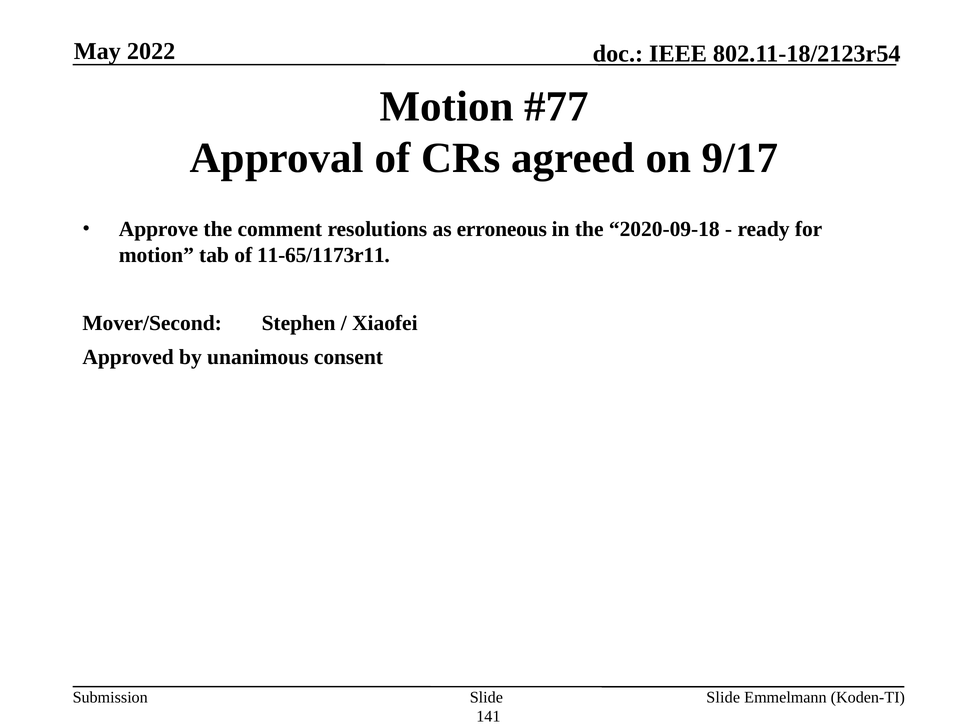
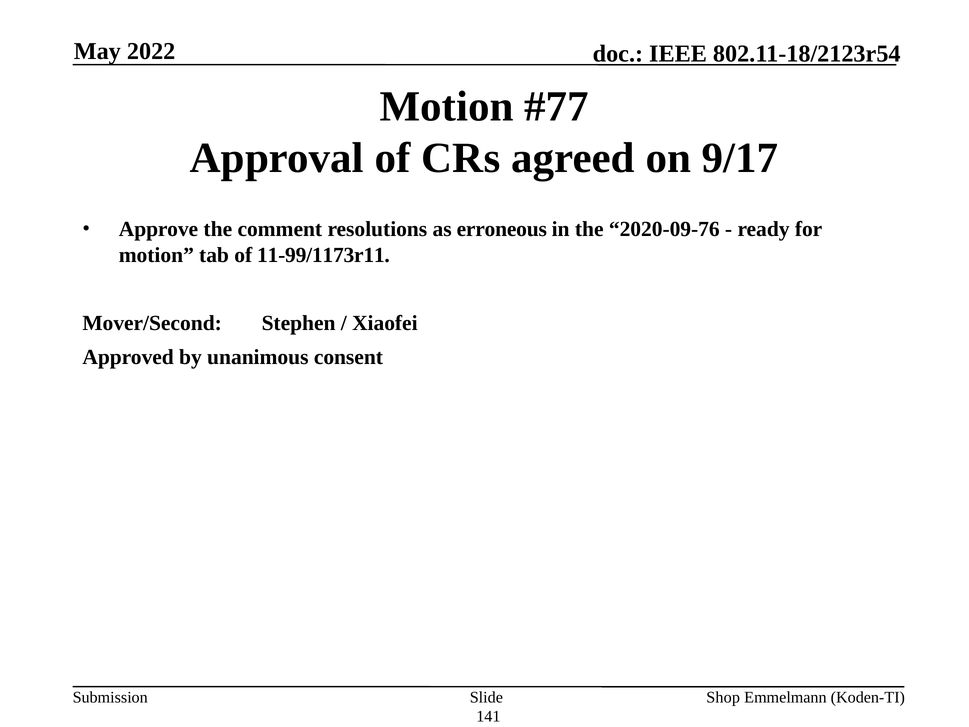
2020-09-18: 2020-09-18 -> 2020-09-76
11-65/1173r11: 11-65/1173r11 -> 11-99/1173r11
Slide at (723, 697): Slide -> Shop
